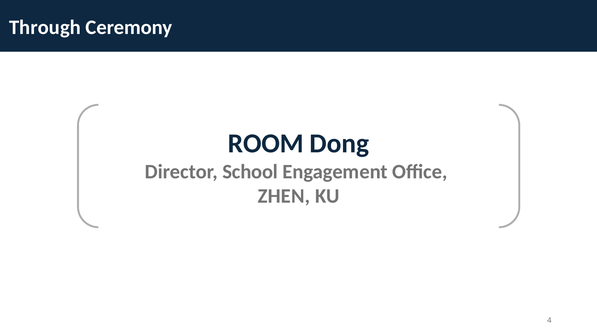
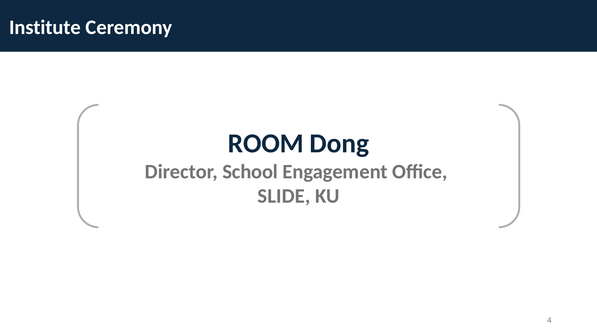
Through: Through -> Institute
ZHEN: ZHEN -> SLIDE
